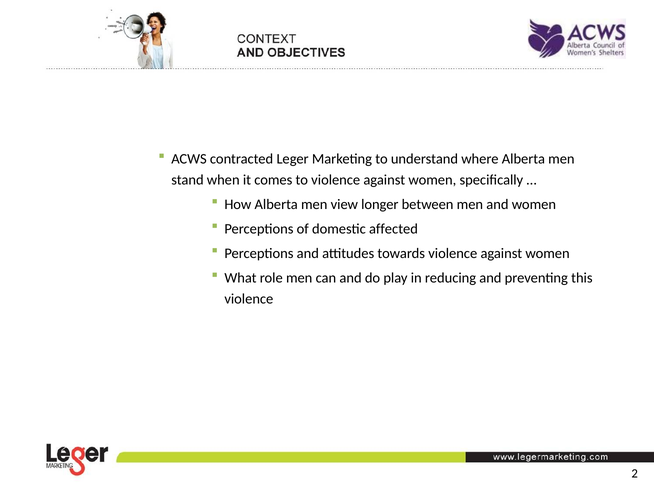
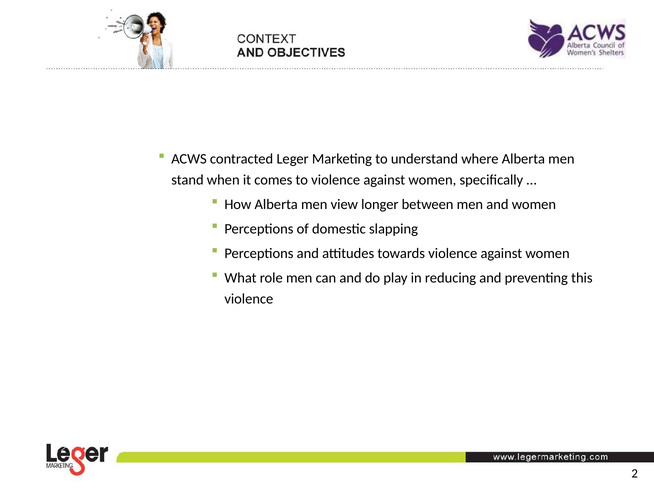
affected: affected -> slapping
